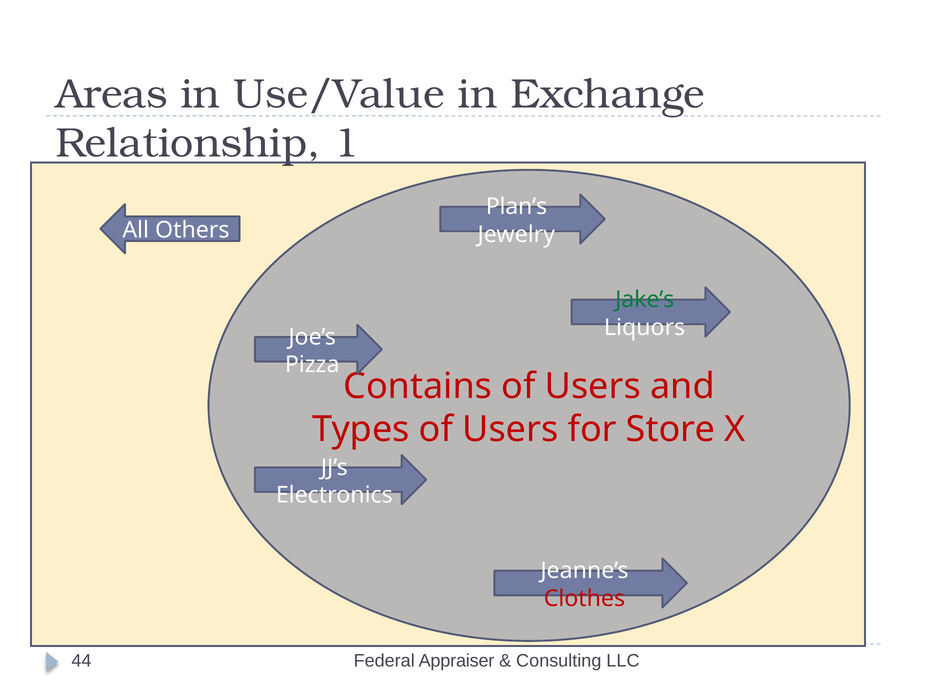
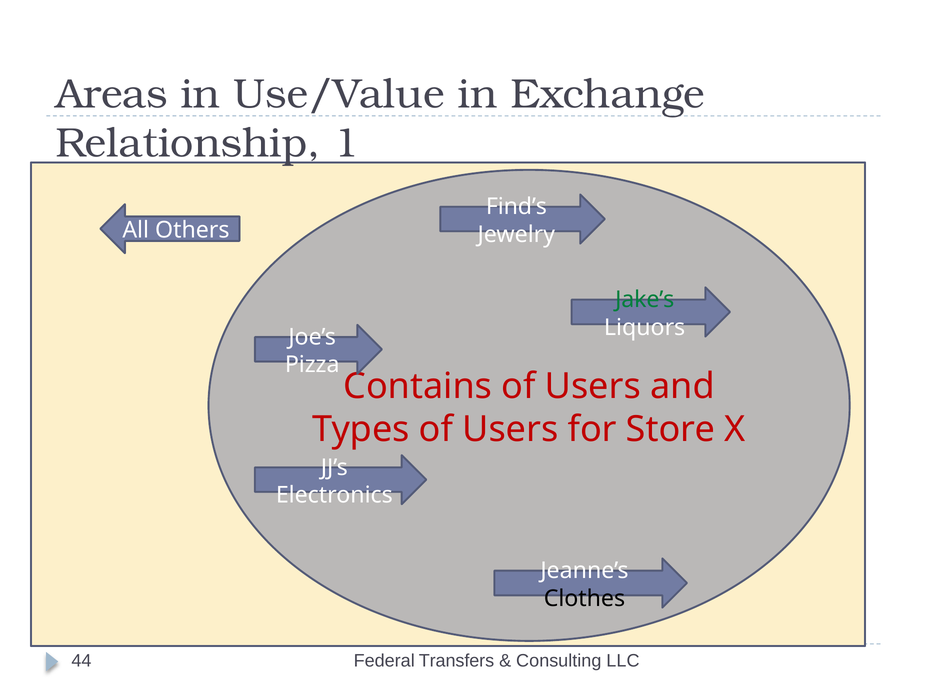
Plan’s: Plan’s -> Find’s
Clothes colour: red -> black
Appraiser: Appraiser -> Transfers
